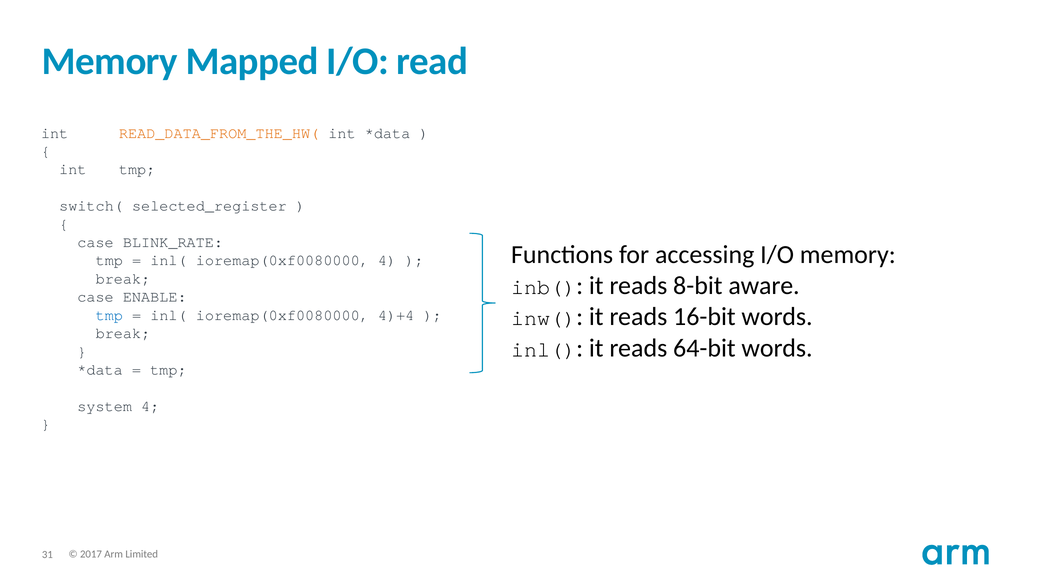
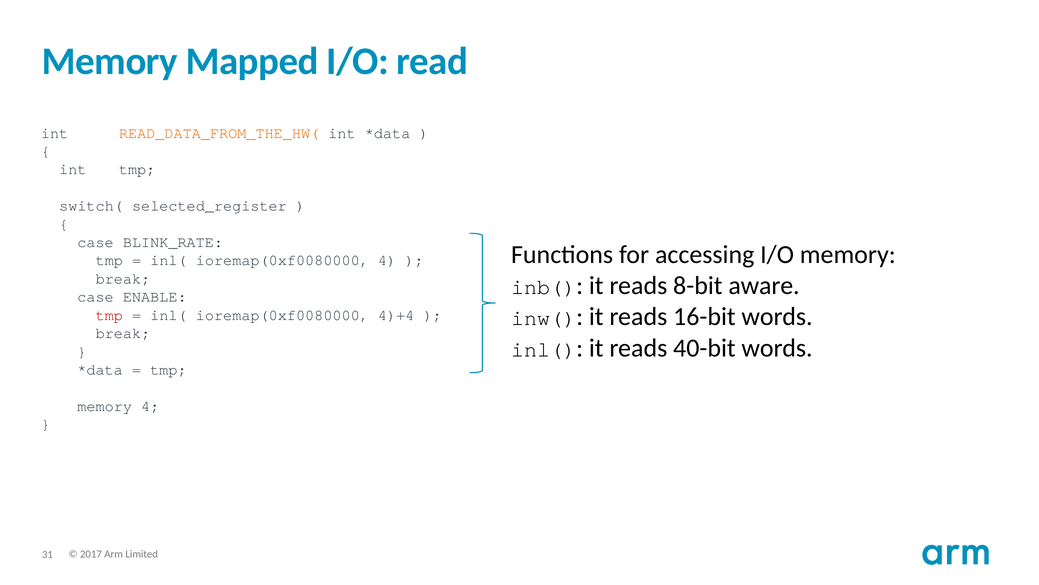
tmp at (109, 315) colour: blue -> red
64-bit: 64-bit -> 40-bit
system at (105, 406): system -> memory
